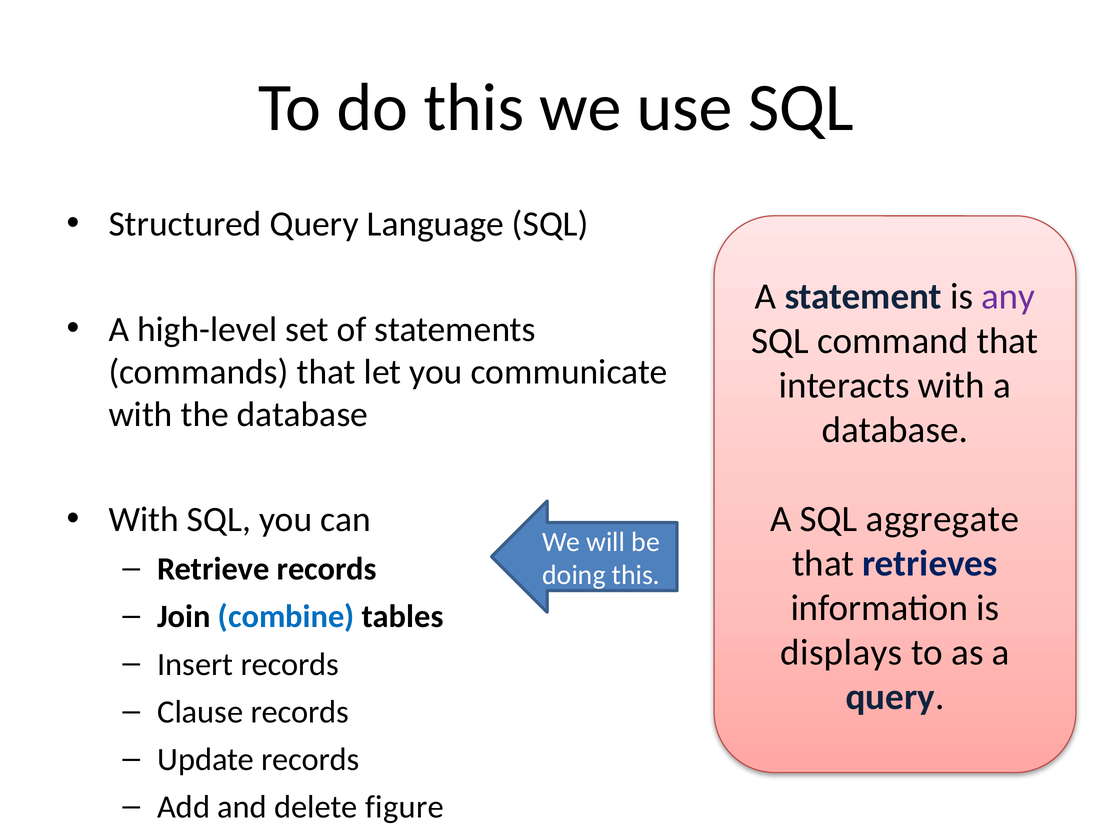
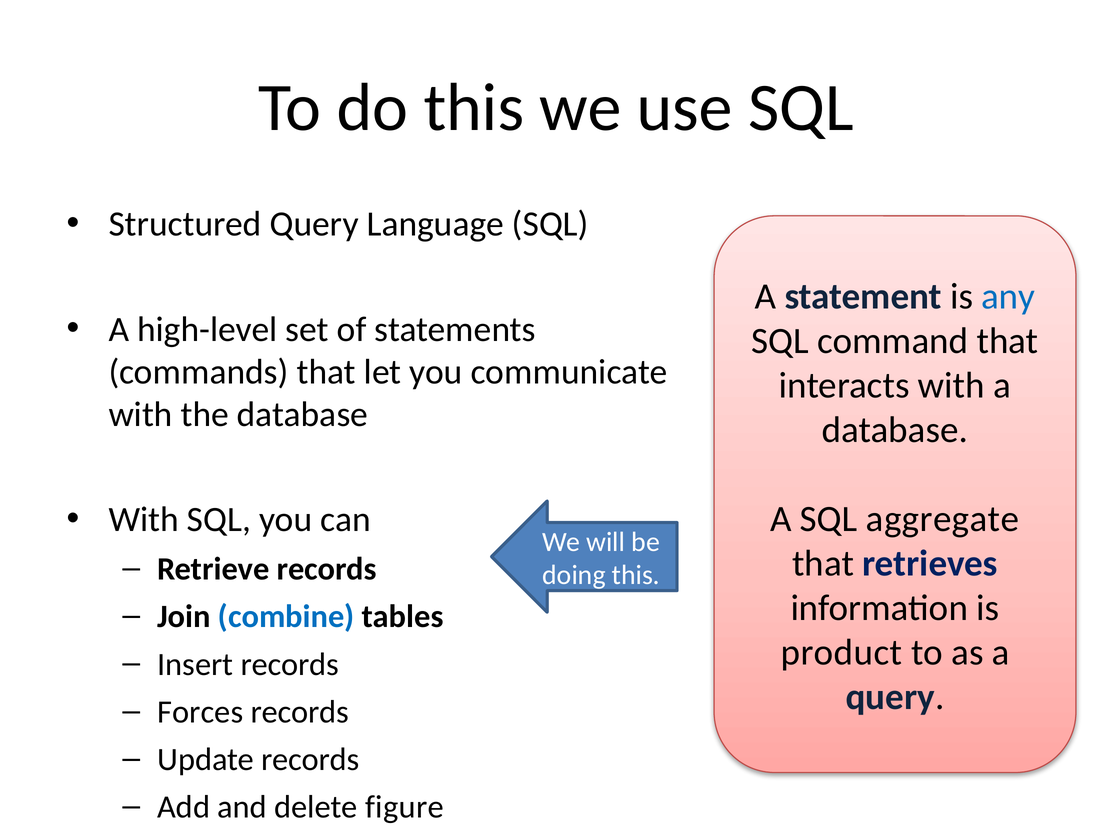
any colour: purple -> blue
displays: displays -> product
Clause: Clause -> Forces
